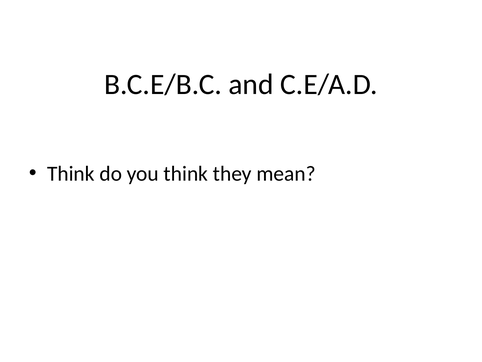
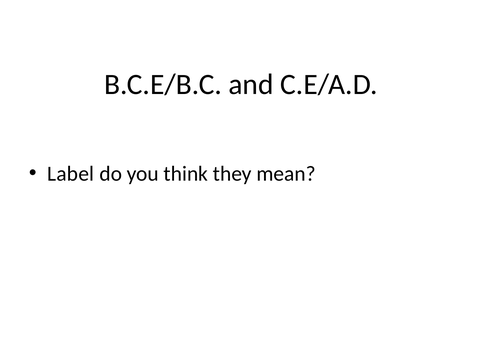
Think at (71, 173): Think -> Label
